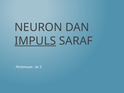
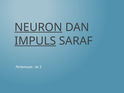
NEURON underline: none -> present
